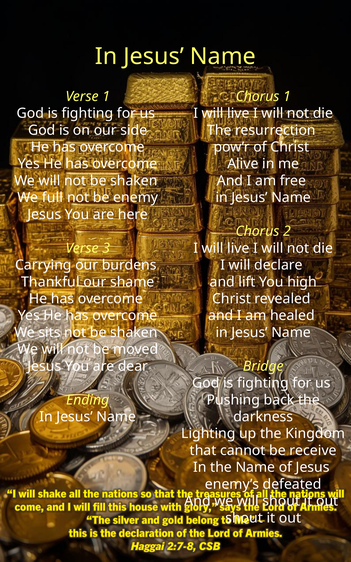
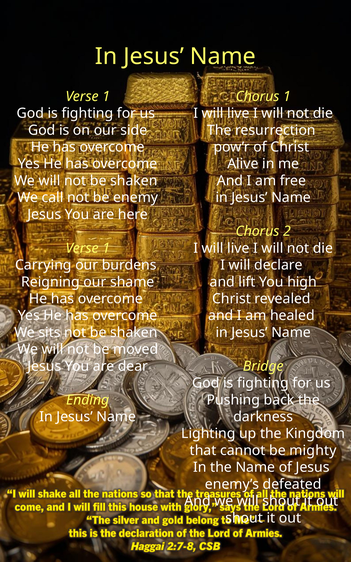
full: full -> call
3 at (106, 248): 3 -> 1
Thankful: Thankful -> Reigning
receive: receive -> mighty
